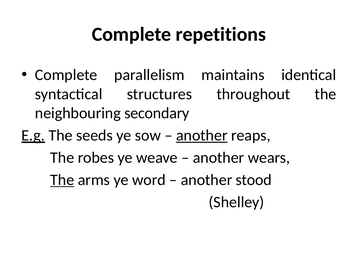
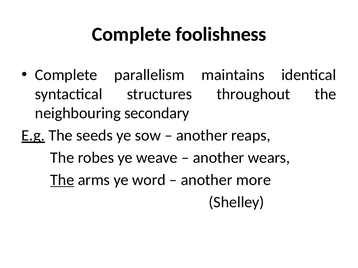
repetitions: repetitions -> foolishness
another at (202, 136) underline: present -> none
stood: stood -> more
